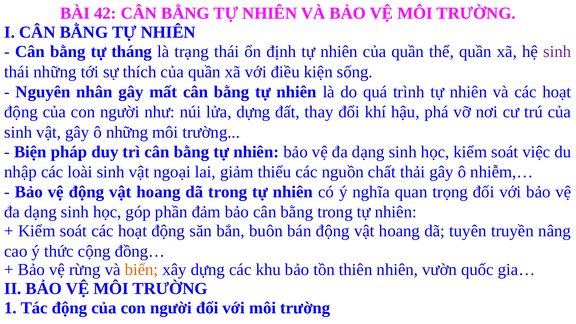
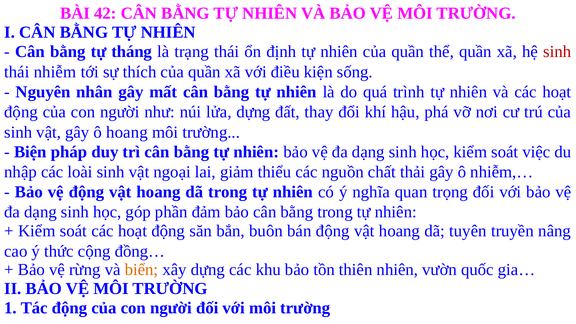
sinh at (557, 52) colour: purple -> red
thái những: những -> nhiễm
ô những: những -> hoang
